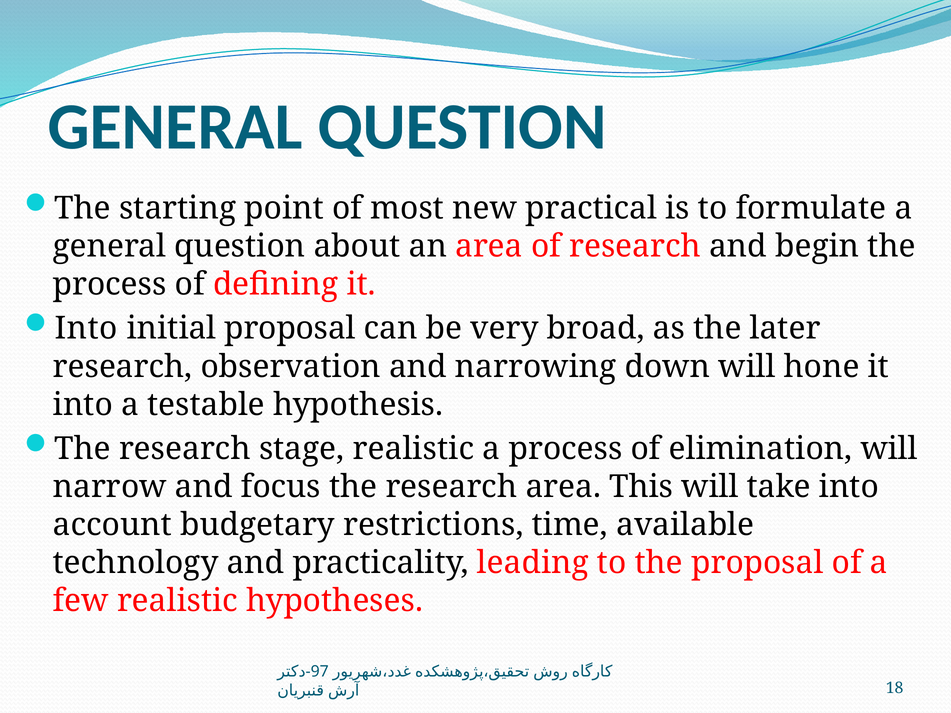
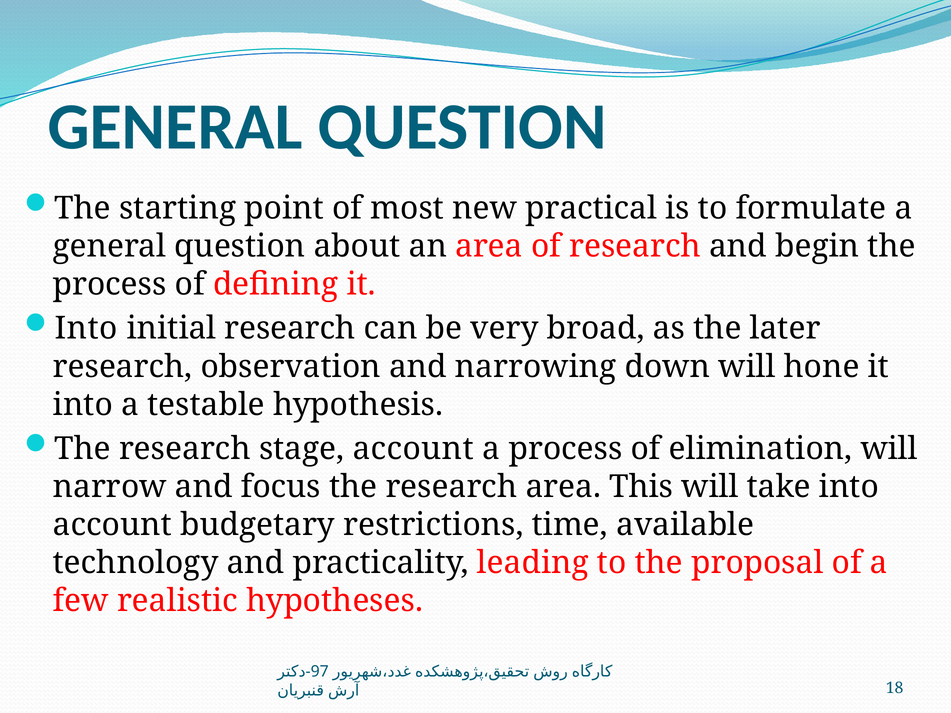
initial proposal: proposal -> research
stage realistic: realistic -> account
